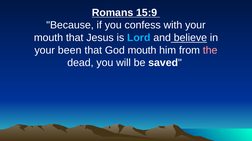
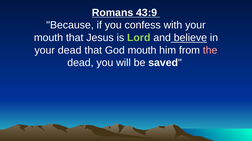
15:9: 15:9 -> 43:9
Lord colour: light blue -> light green
your been: been -> dead
